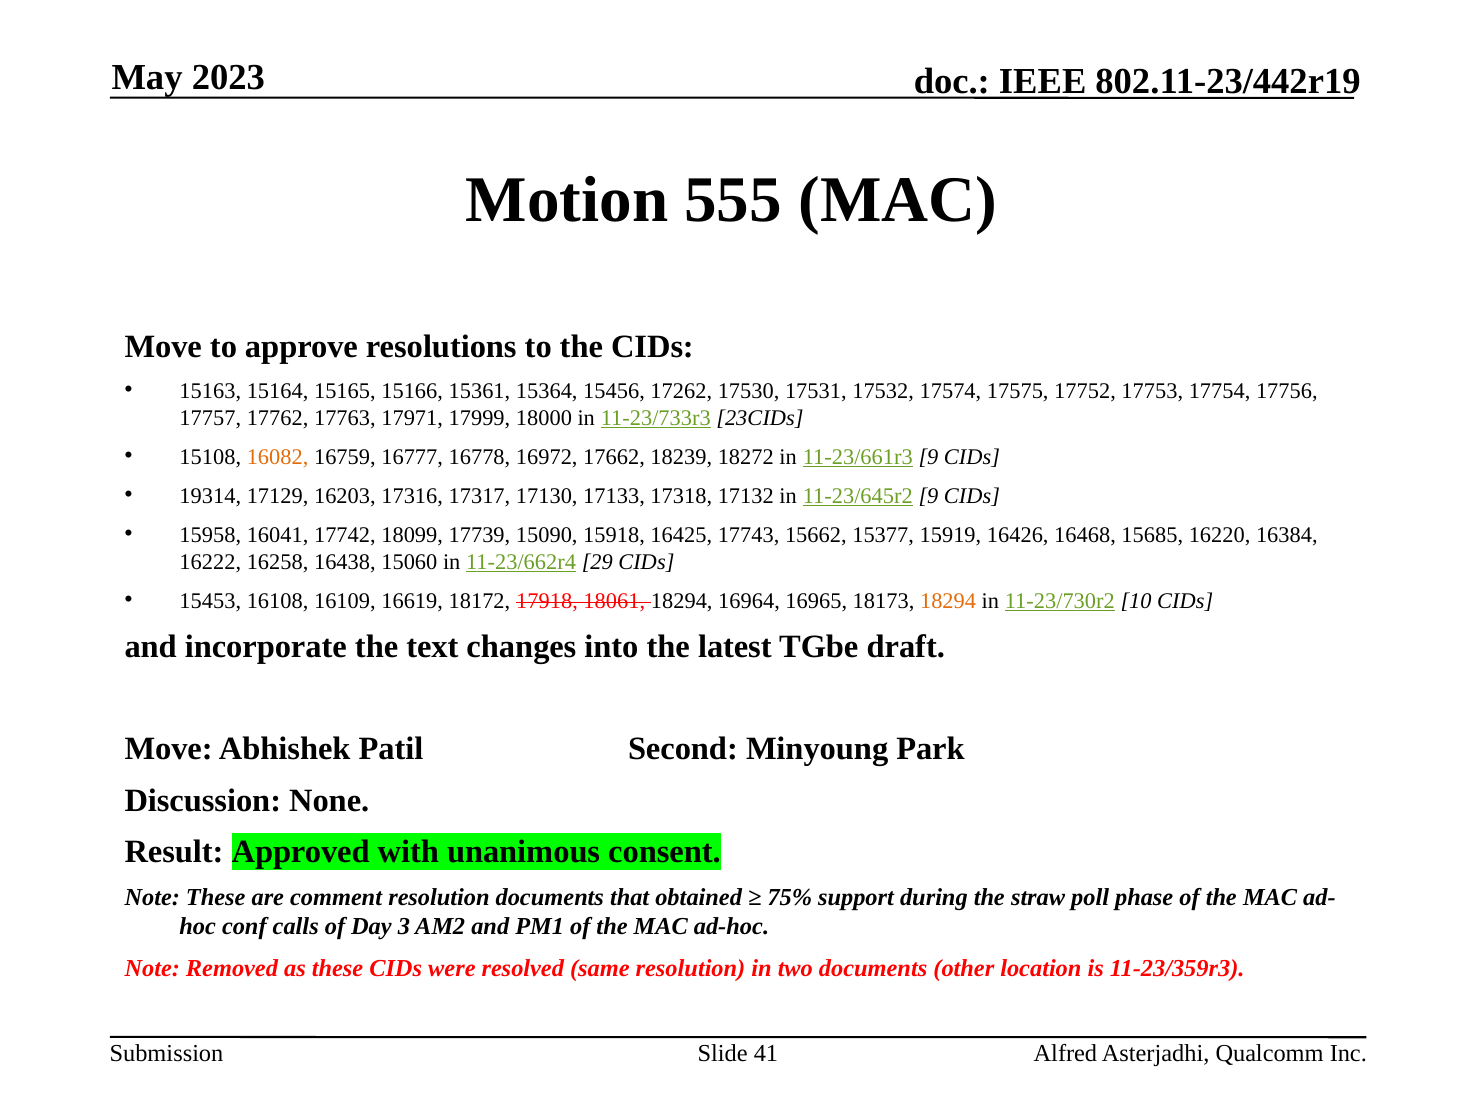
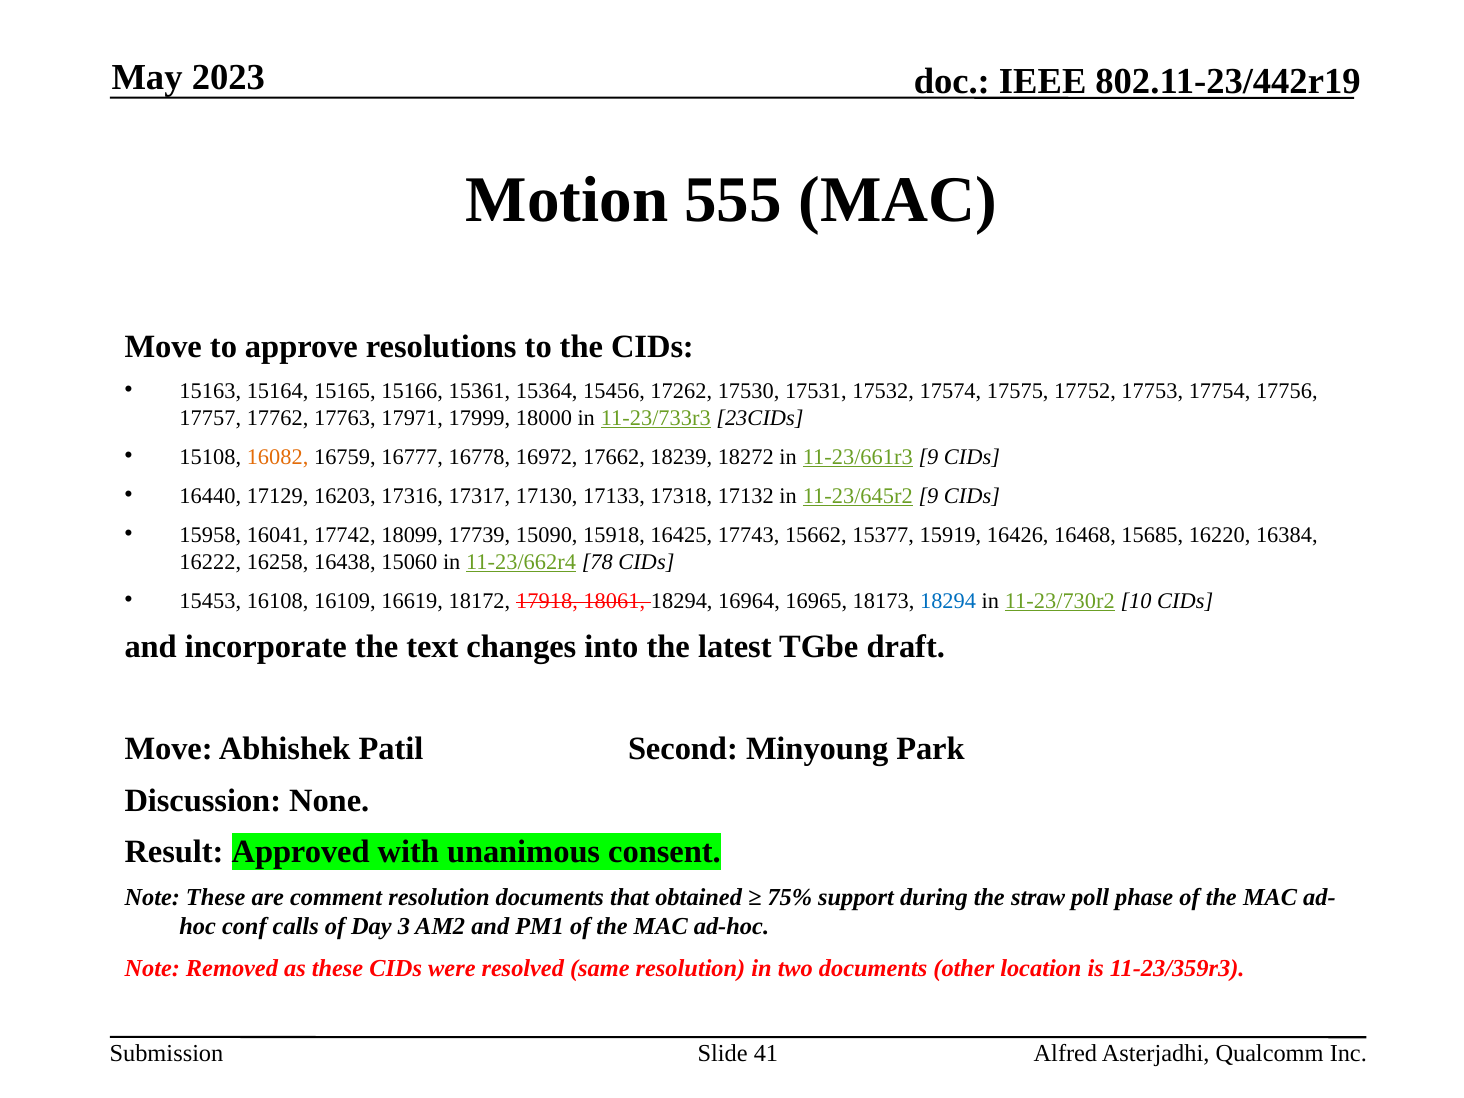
19314: 19314 -> 16440
29: 29 -> 78
18294 at (948, 601) colour: orange -> blue
